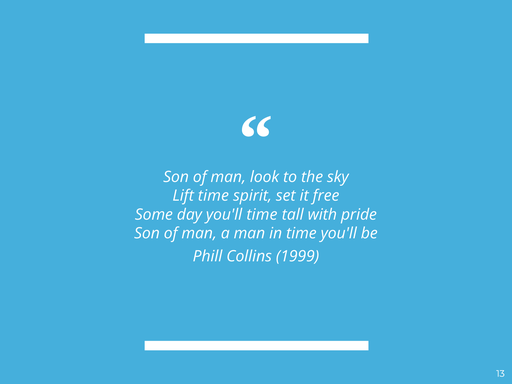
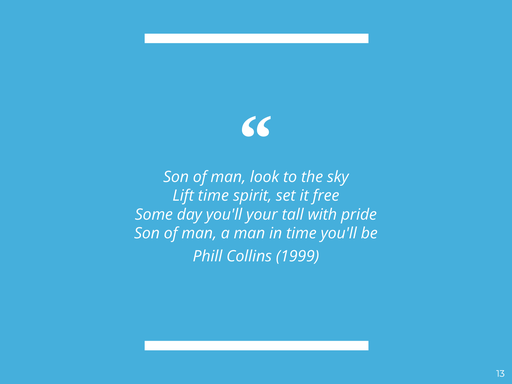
you'll time: time -> your
